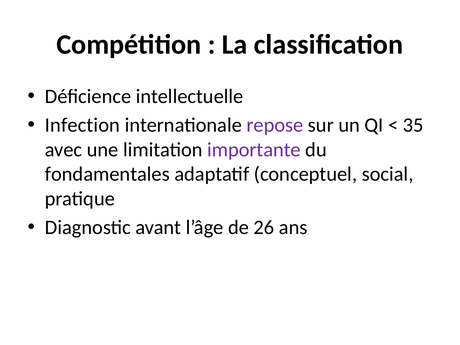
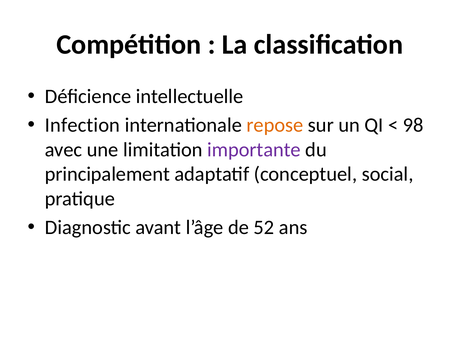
repose colour: purple -> orange
35: 35 -> 98
fondamentales: fondamentales -> principalement
26: 26 -> 52
